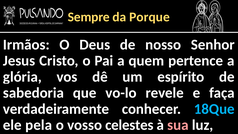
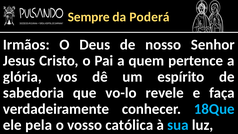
Porque: Porque -> Poderá
celestes: celestes -> católica
sua colour: pink -> light blue
